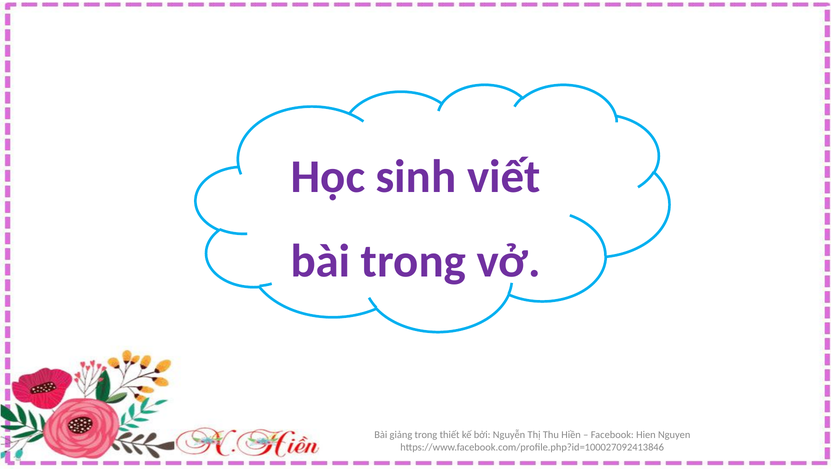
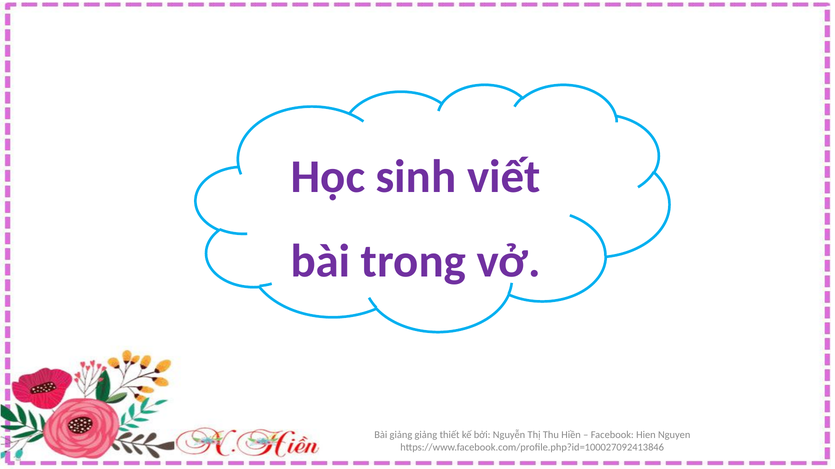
giảng trong: trong -> giảng
